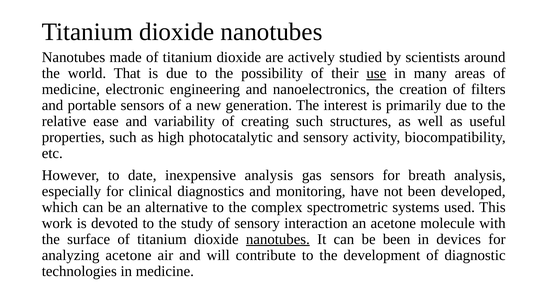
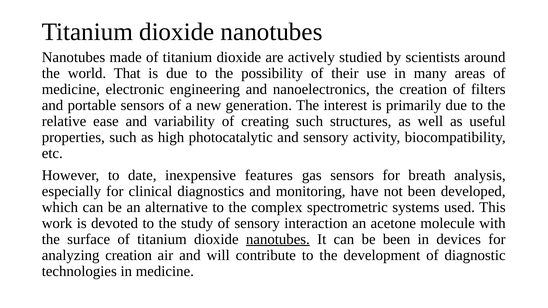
use underline: present -> none
inexpensive analysis: analysis -> features
analyzing acetone: acetone -> creation
